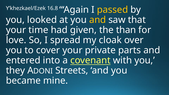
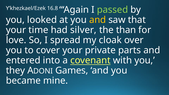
passed colour: yellow -> light green
given: given -> silver
Streets: Streets -> Games
